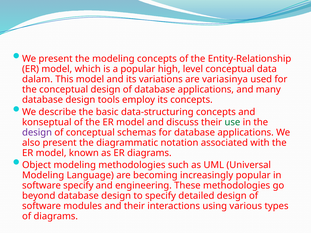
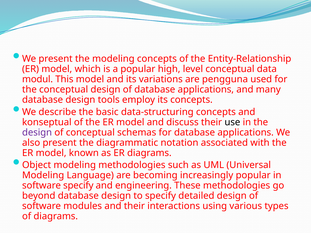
dalam: dalam -> modul
variasinya: variasinya -> pengguna
use colour: green -> black
